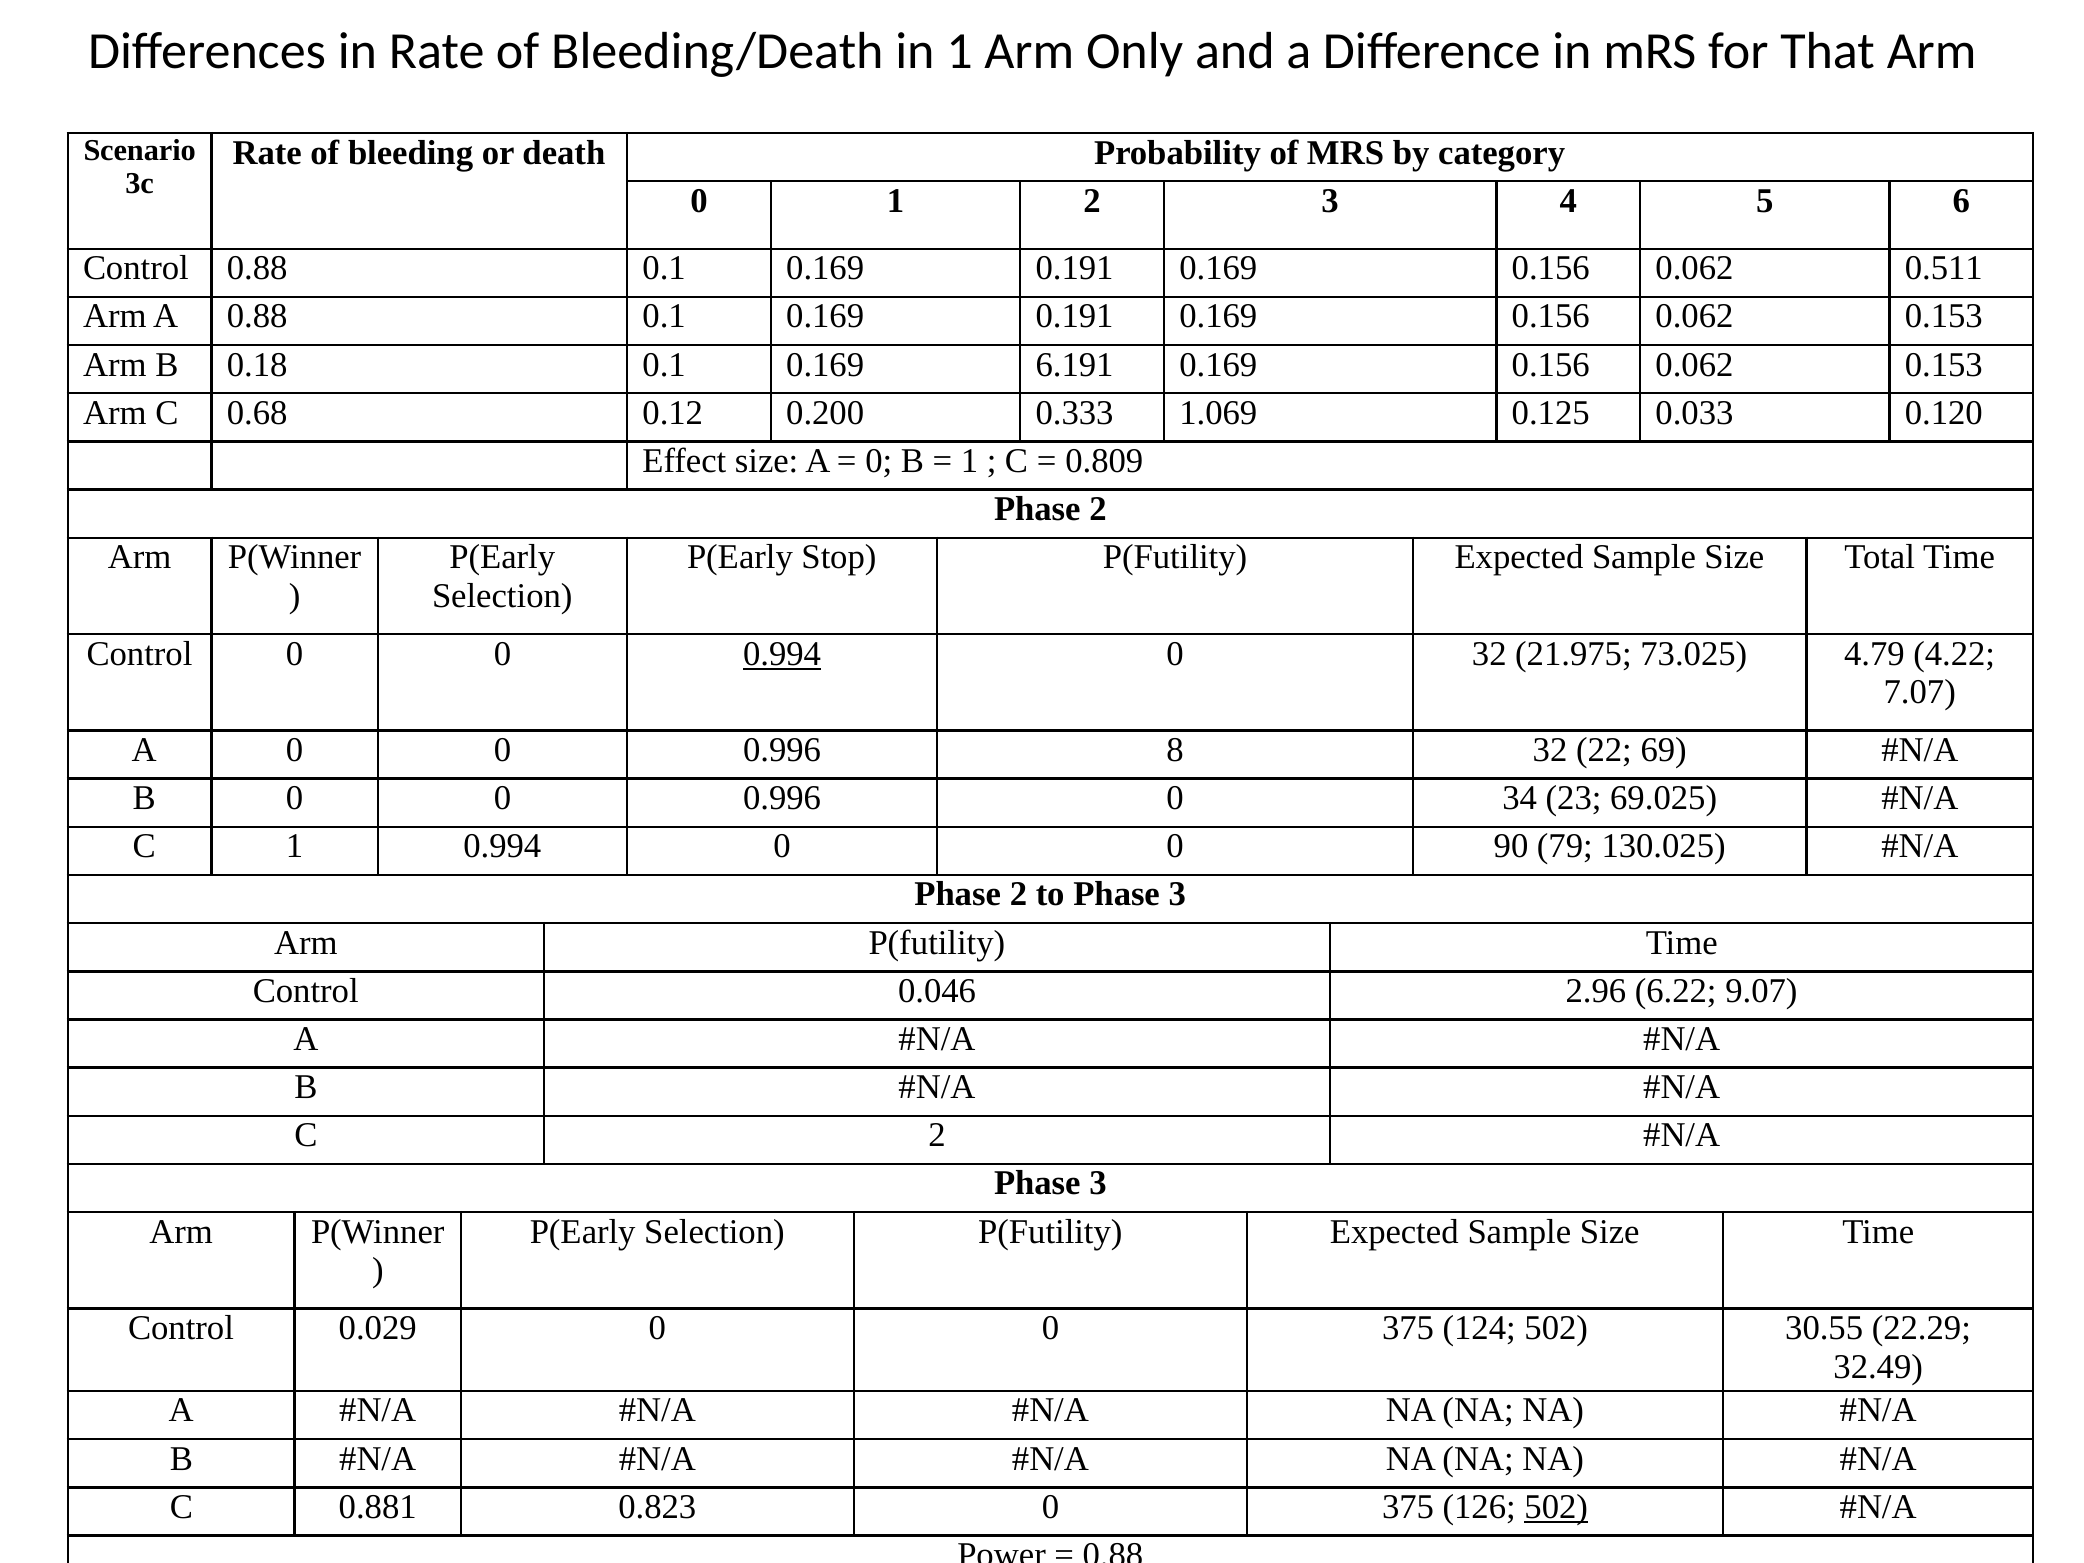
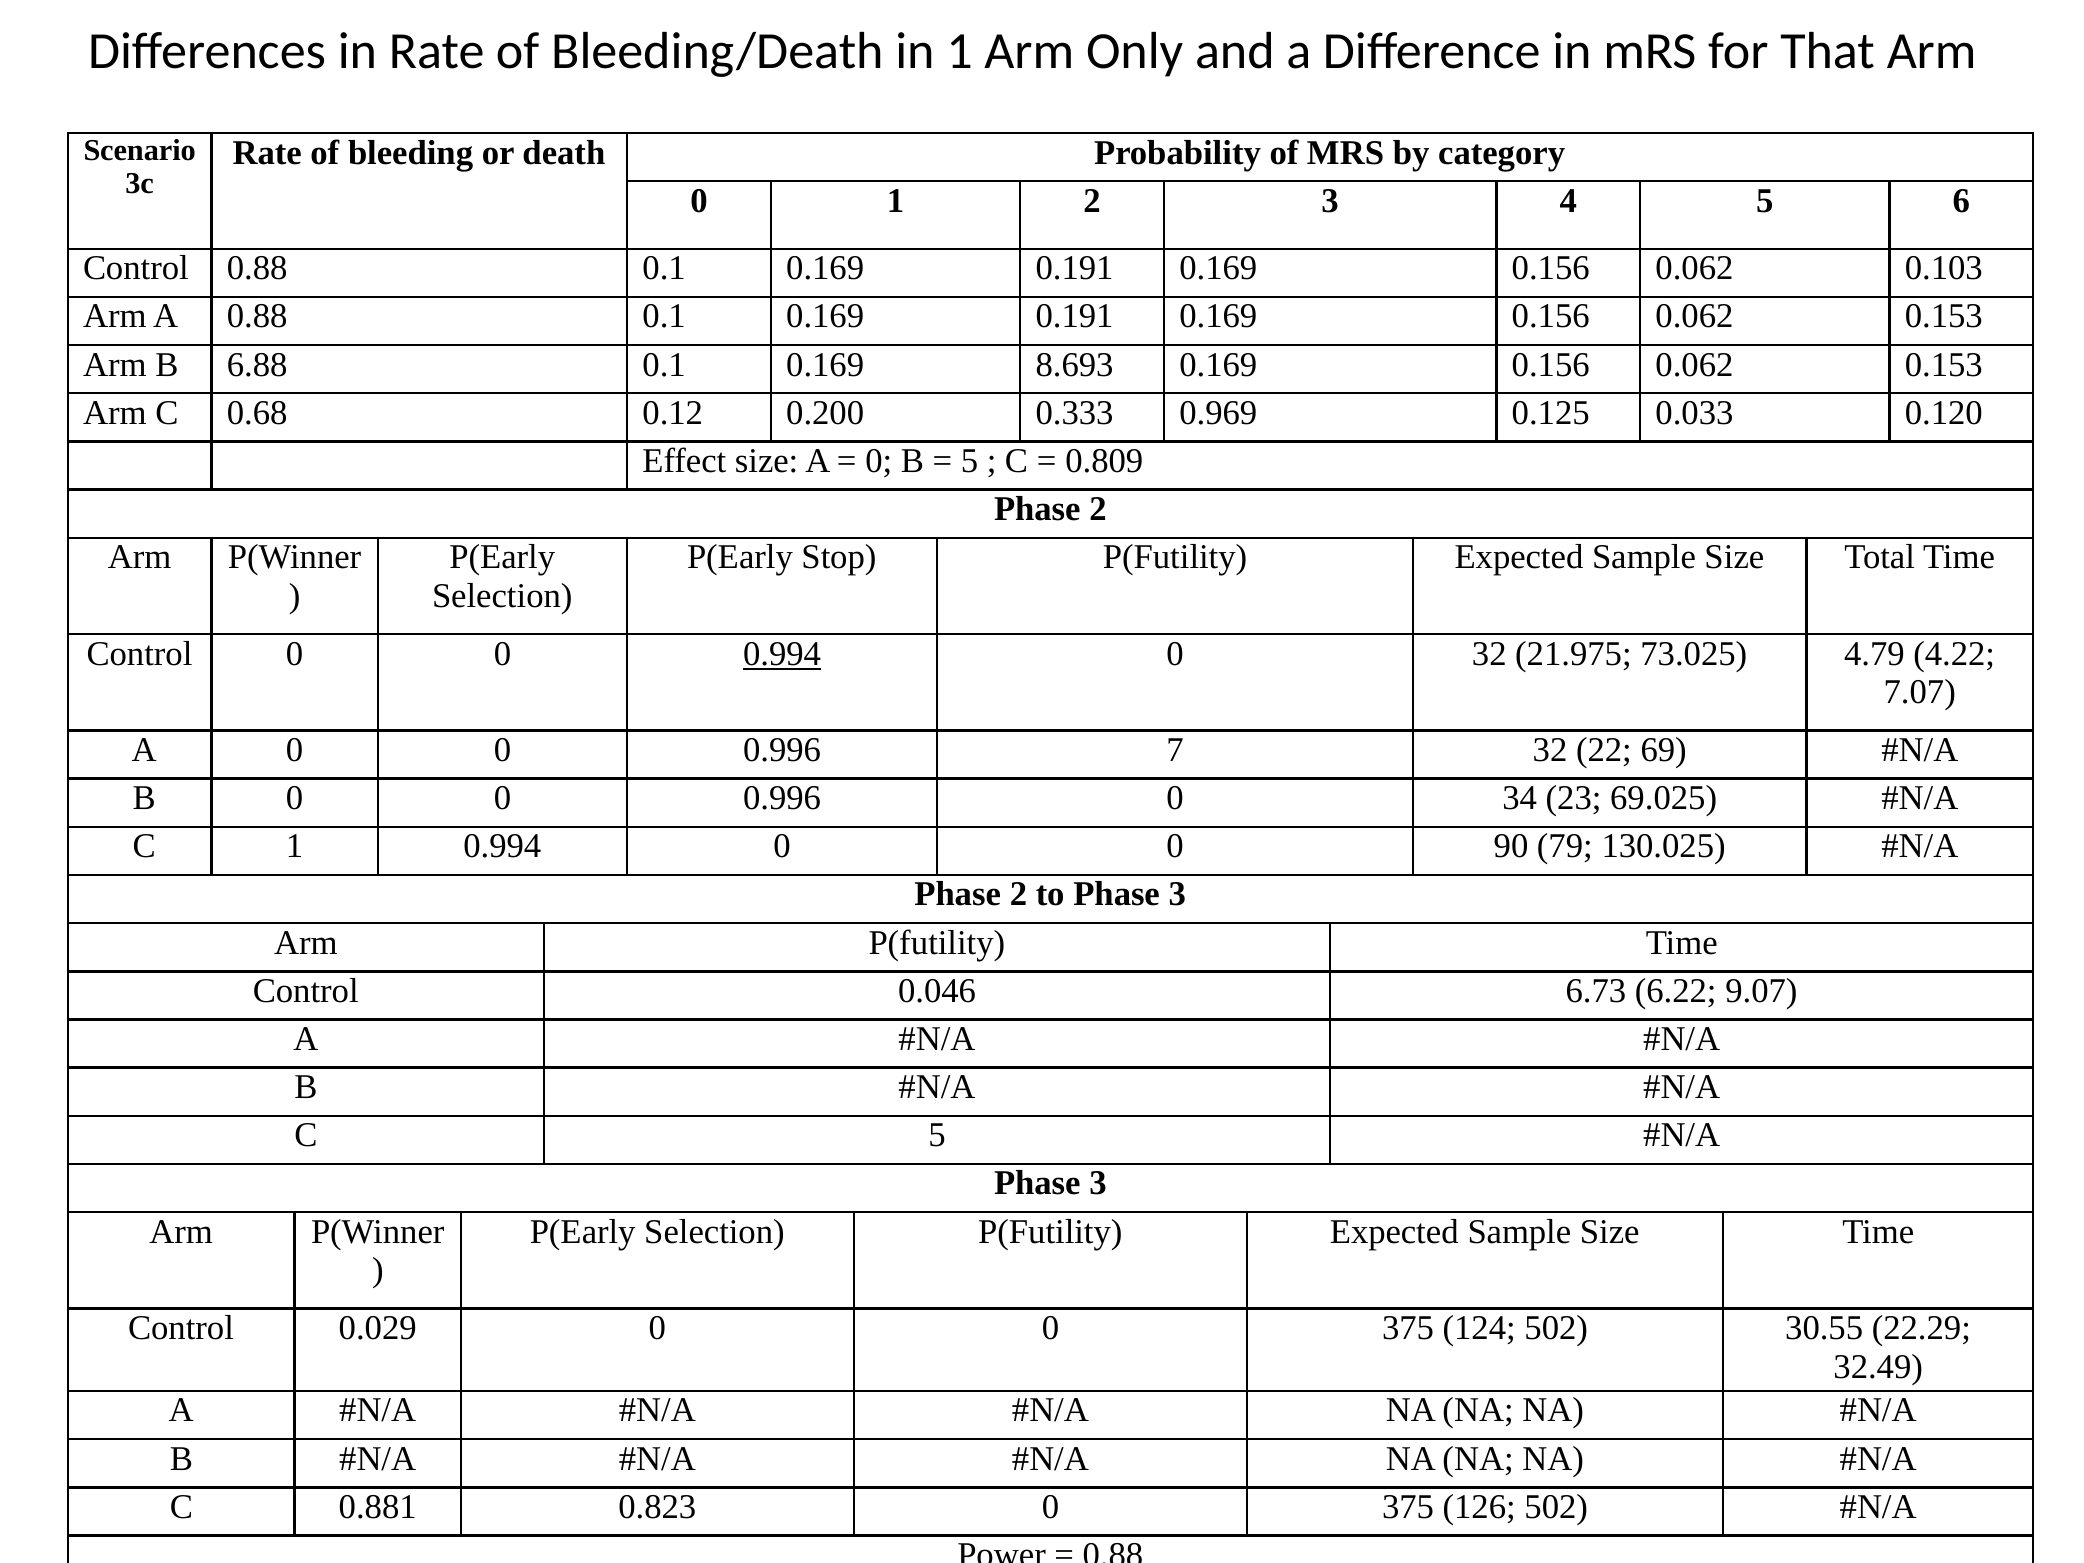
0.511: 0.511 -> 0.103
0.18: 0.18 -> 6.88
6.191: 6.191 -> 8.693
1.069: 1.069 -> 0.969
1 at (970, 461): 1 -> 5
8: 8 -> 7
2.96: 2.96 -> 6.73
C 2: 2 -> 5
502 at (1556, 1507) underline: present -> none
